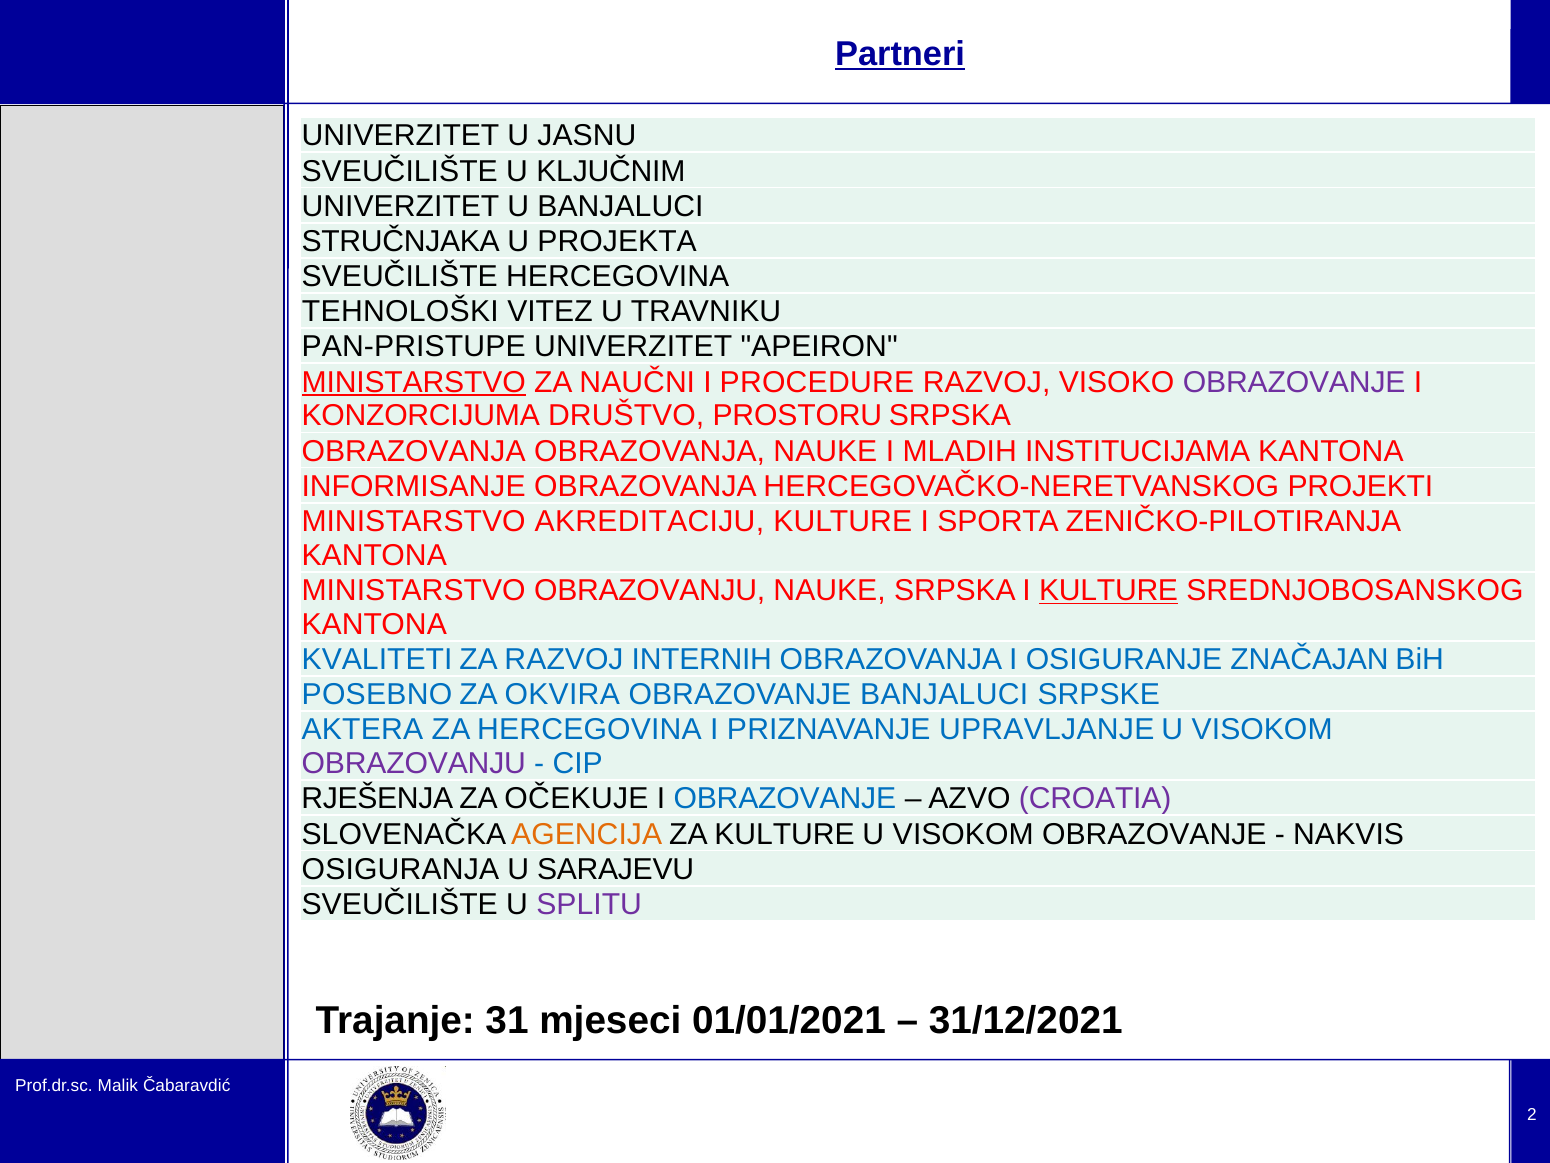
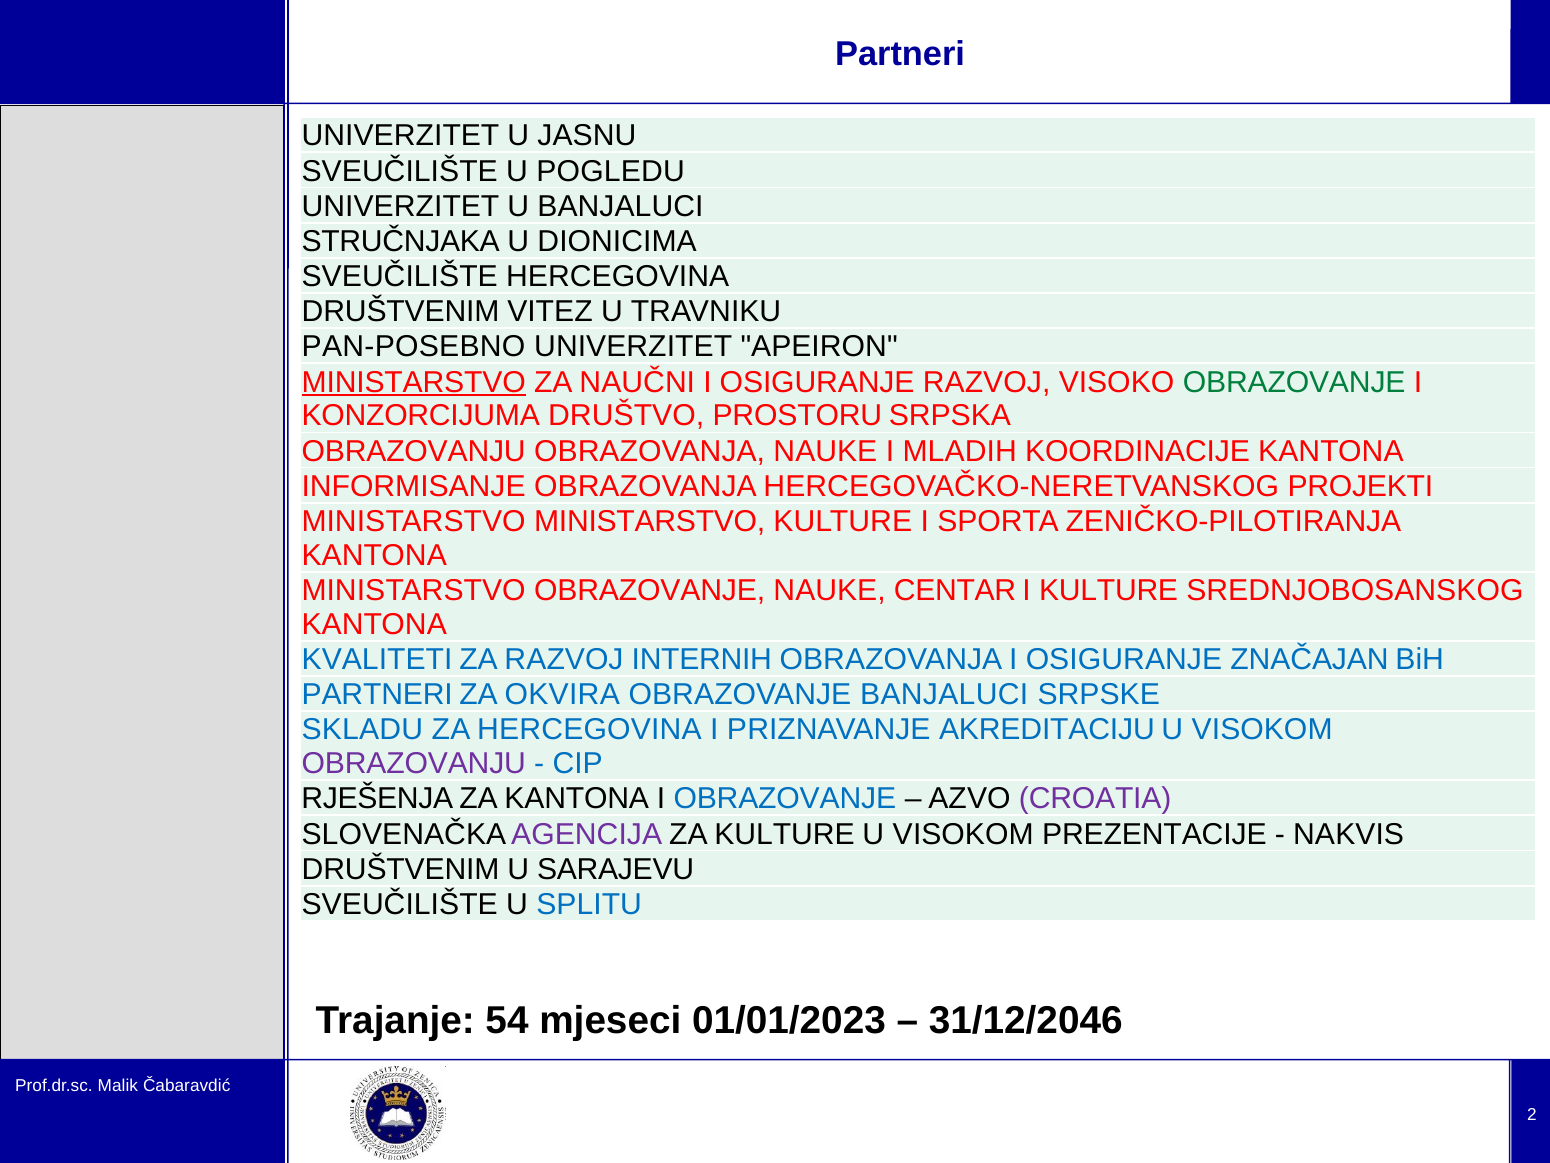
Partneri at (900, 54) underline: present -> none
KLJUČNIM: KLJUČNIM -> POGLEDU
PROJEKTA: PROJEKTA -> DIONICIMA
TEHNOLOŠKI at (400, 312): TEHNOLOŠKI -> DRUŠTVENIM
PAN-PRISTUPE: PAN-PRISTUPE -> PAN-POSEBNO
NAUČNI I PROCEDURE: PROCEDURE -> OSIGURANJE
OBRAZOVANJE at (1294, 382) colour: purple -> green
OBRAZOVANJA at (414, 451): OBRAZOVANJA -> OBRAZOVANJU
INSTITUCIJAMA: INSTITUCIJAMA -> KOORDINACIJE
MINISTARSTVO AKREDITACIJU: AKREDITACIJU -> MINISTARSTVO
MINISTARSTVO OBRAZOVANJU: OBRAZOVANJU -> OBRAZOVANJE
NAUKE SRPSKA: SRPSKA -> CENTAR
KULTURE at (1109, 590) underline: present -> none
POSEBNO at (377, 694): POSEBNO -> PARTNERI
AKTERA: AKTERA -> SKLADU
UPRAVLJANJE: UPRAVLJANJE -> AKREDITACIJU
ZA OČEKUJE: OČEKUJE -> KANTONA
AGENCIJA colour: orange -> purple
VISOKOM OBRAZOVANJE: OBRAZOVANJE -> PREZENTACIJE
OSIGURANJA at (400, 869): OSIGURANJA -> DRUŠTVENIM
SPLITU colour: purple -> blue
31: 31 -> 54
01/01/2021: 01/01/2021 -> 01/01/2023
31/12/2021: 31/12/2021 -> 31/12/2046
